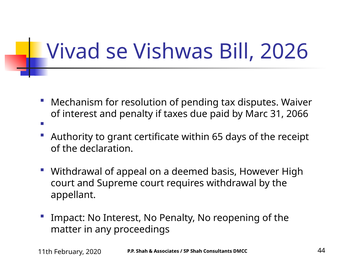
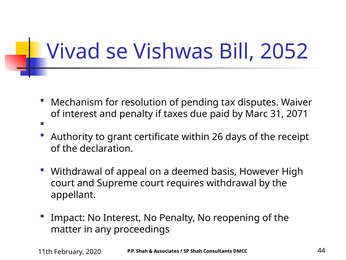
2026: 2026 -> 2052
2066: 2066 -> 2071
65: 65 -> 26
